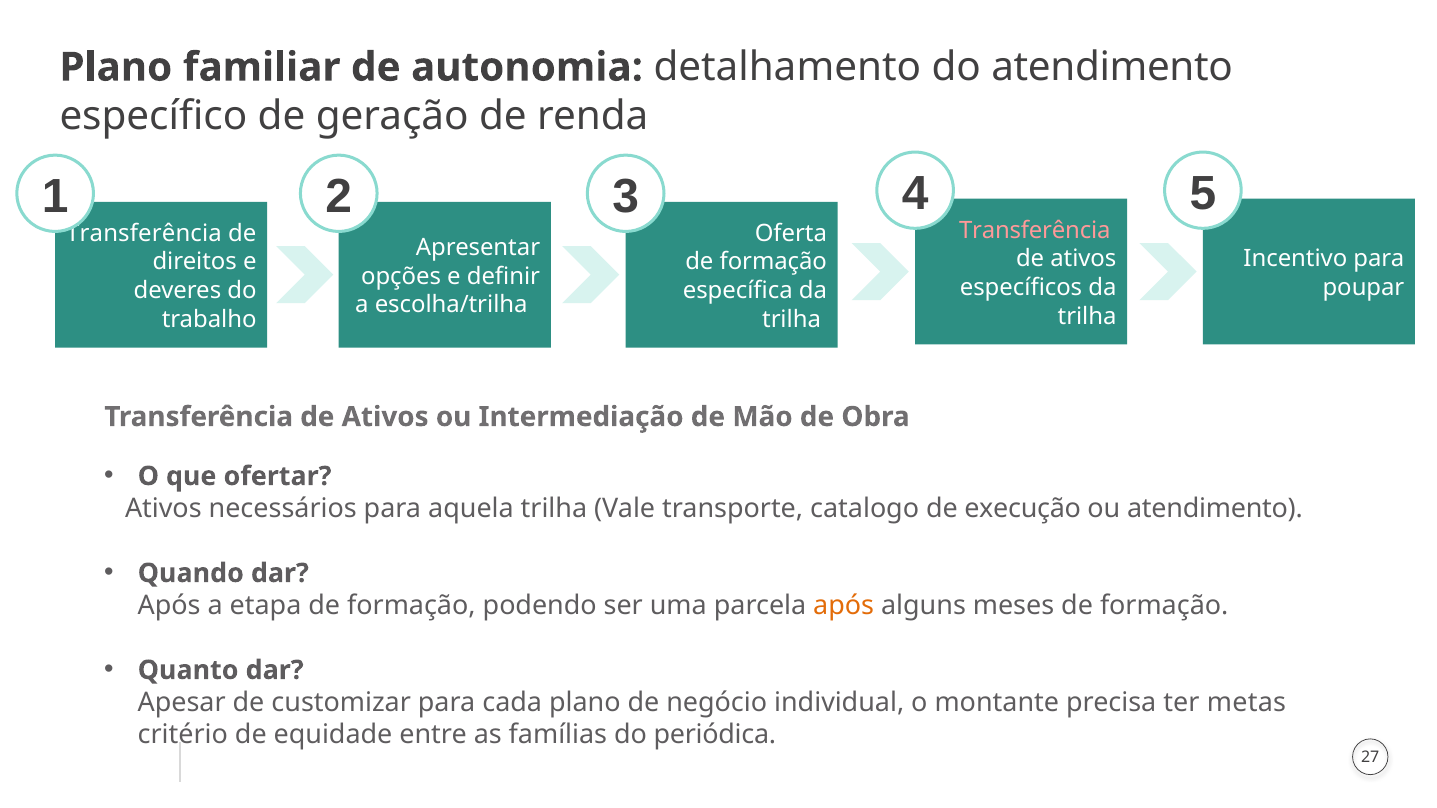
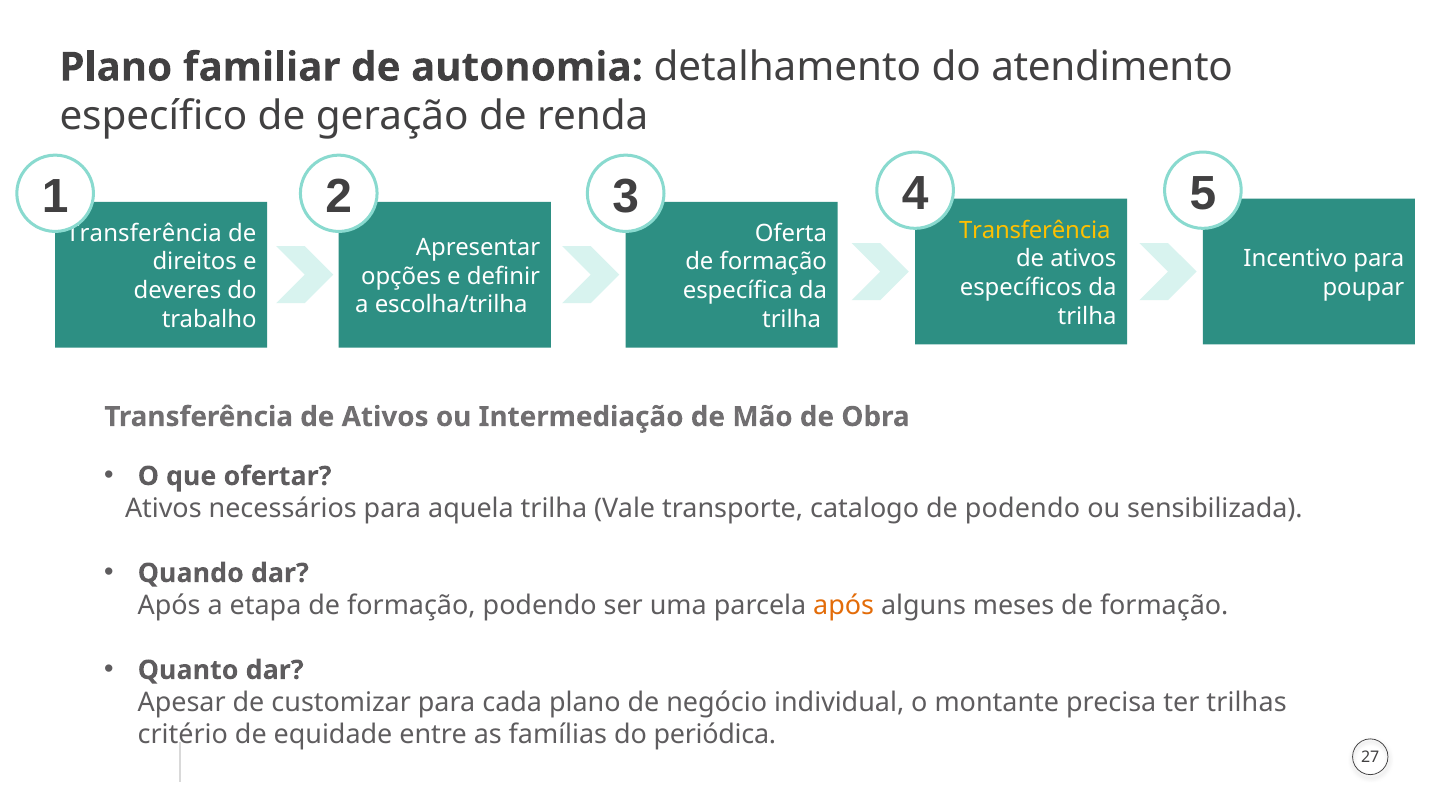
Transferência at (1035, 230) colour: pink -> yellow
de execução: execução -> podendo
ou atendimento: atendimento -> sensibilizada
metas: metas -> trilhas
